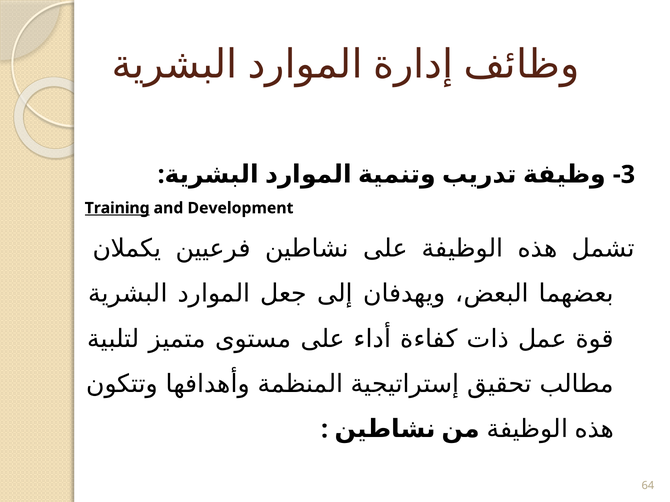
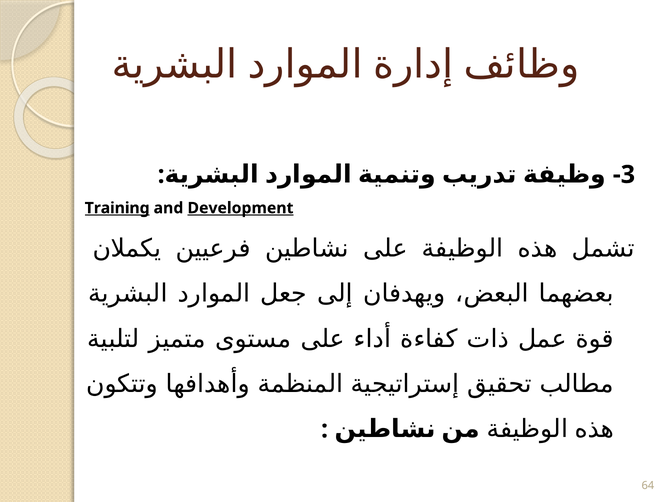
Development underline: none -> present
